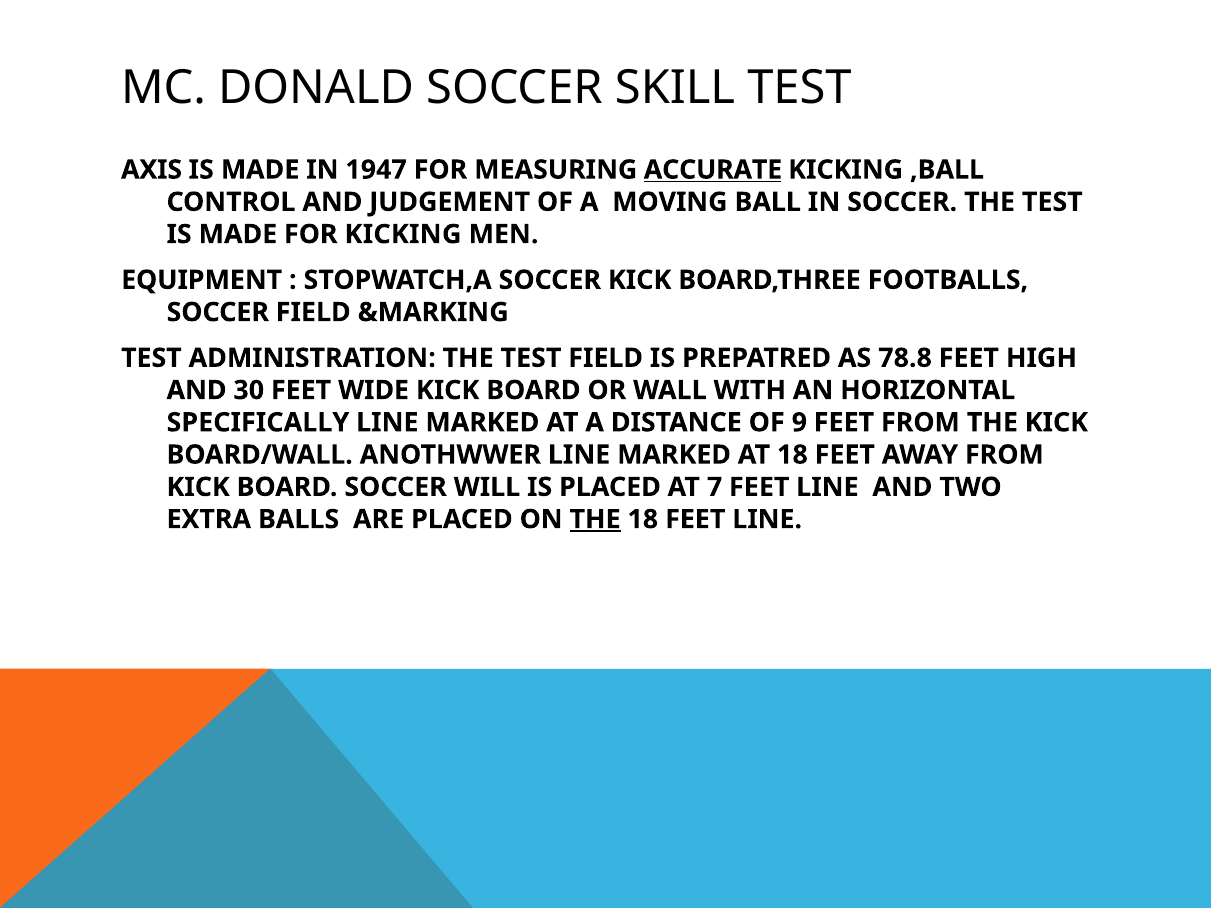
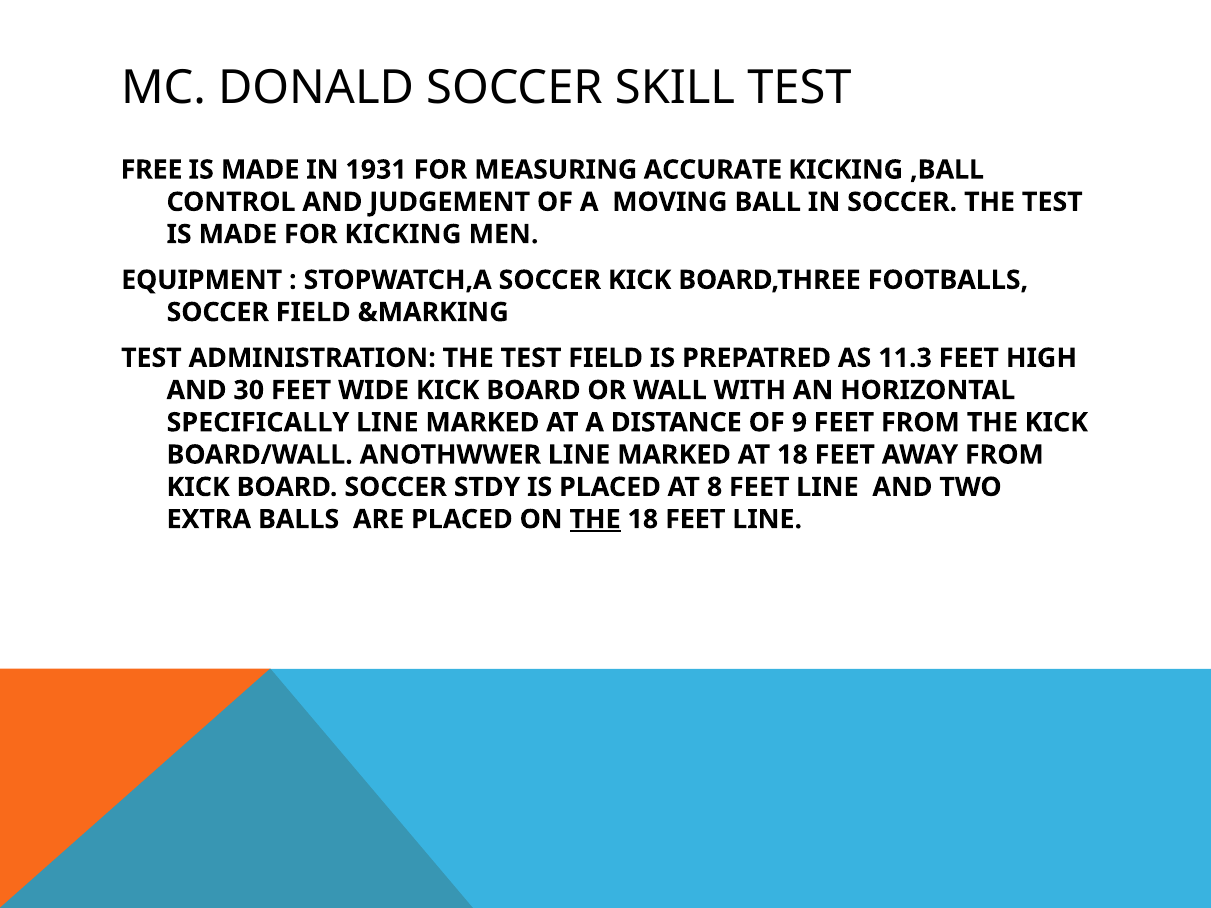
AXIS: AXIS -> FREE
1947: 1947 -> 1931
ACCURATE underline: present -> none
78.8: 78.8 -> 11.3
WILL: WILL -> STDY
7: 7 -> 8
